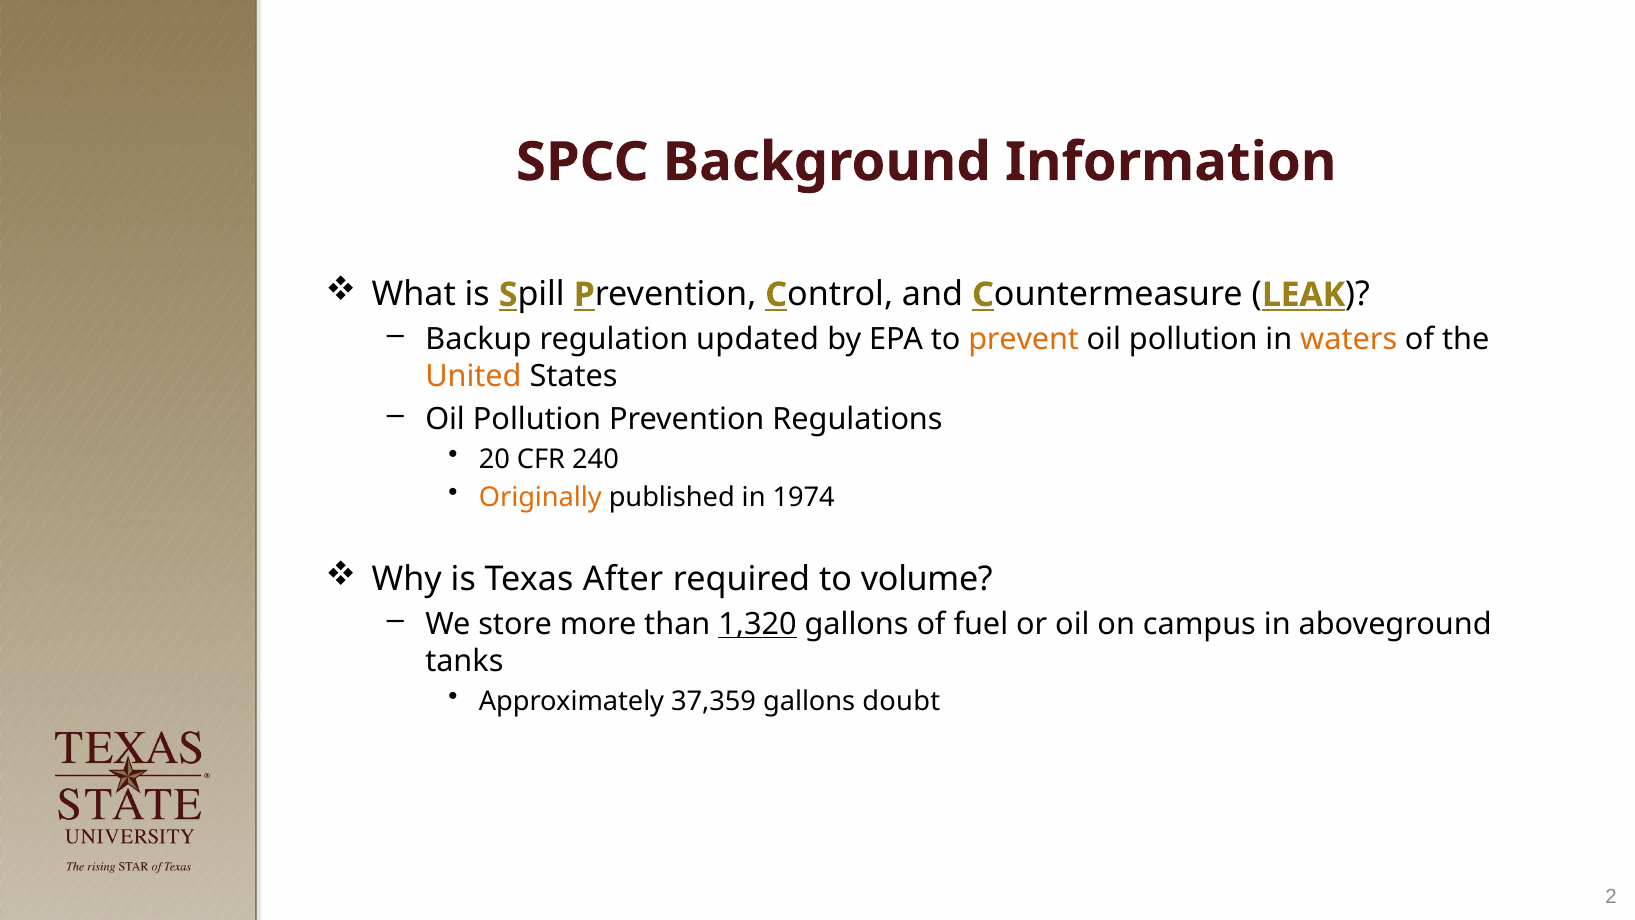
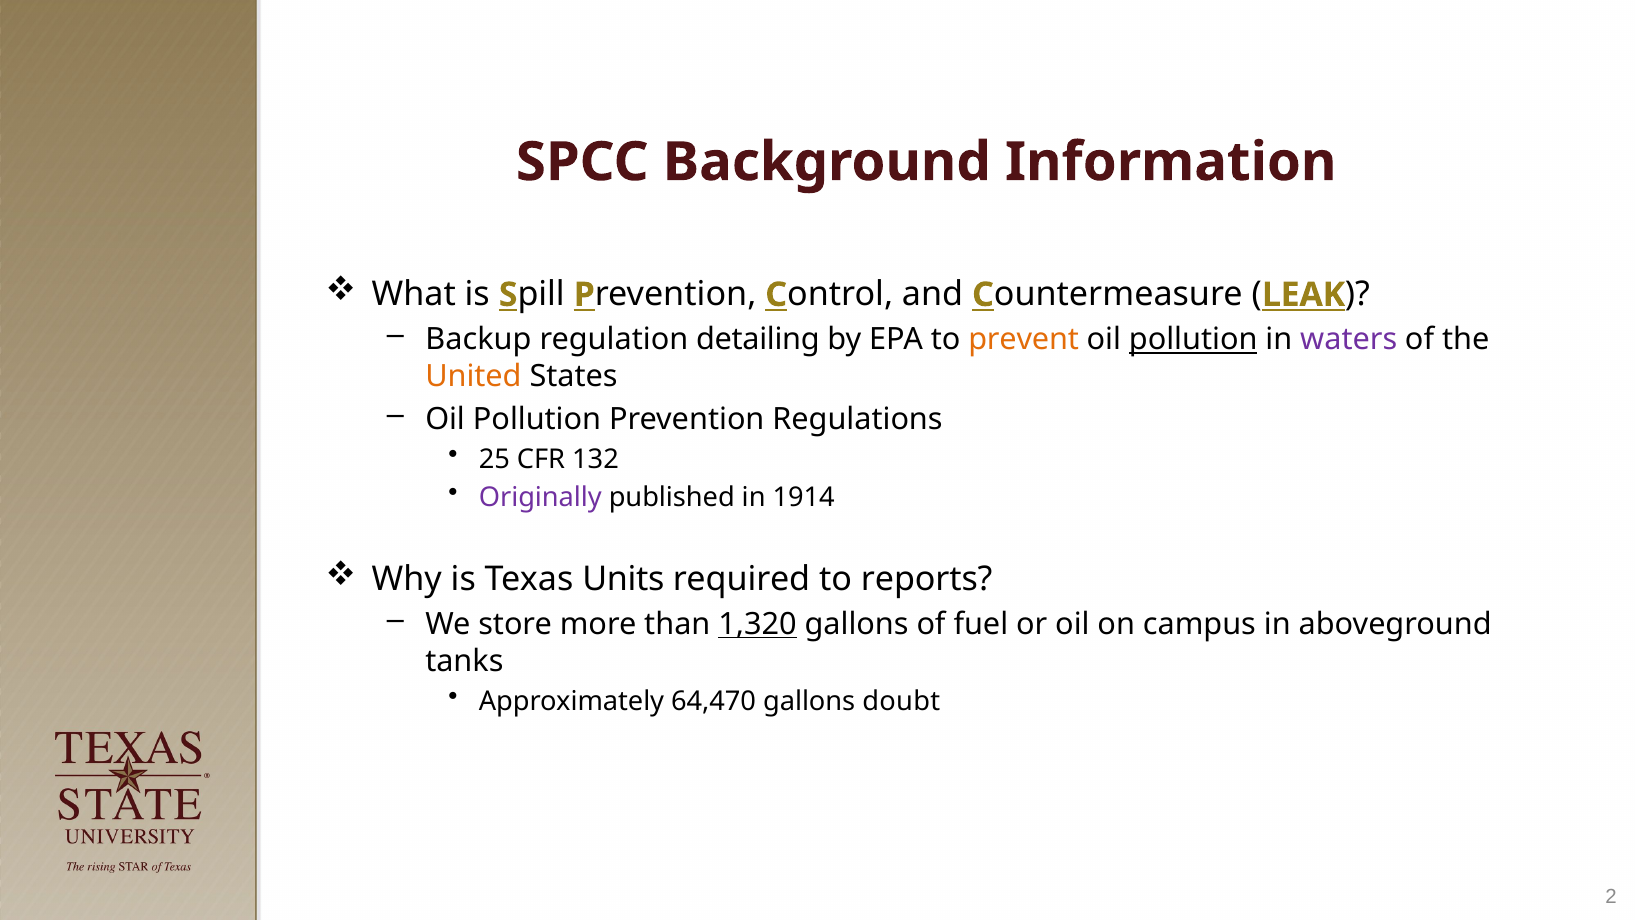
updated: updated -> detailing
pollution at (1193, 339) underline: none -> present
waters colour: orange -> purple
20: 20 -> 25
240: 240 -> 132
Originally colour: orange -> purple
1974: 1974 -> 1914
After: After -> Units
volume: volume -> reports
37,359: 37,359 -> 64,470
